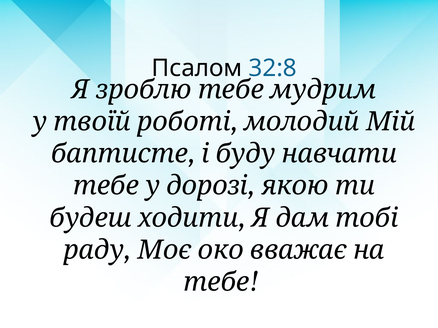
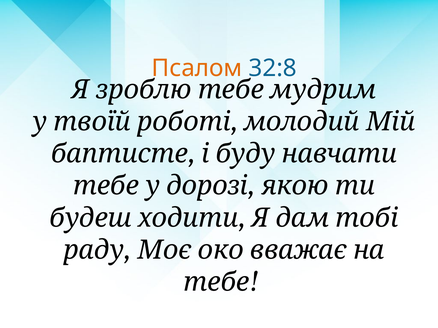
Псалом colour: black -> orange
